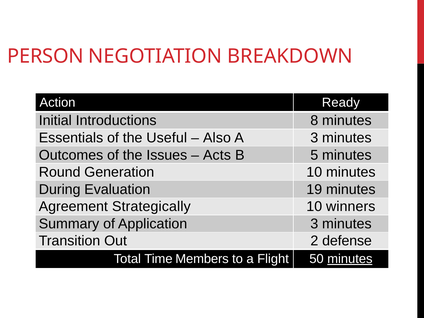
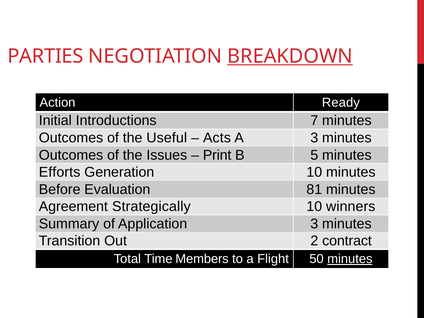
PERSON: PERSON -> PARTIES
BREAKDOWN underline: none -> present
8: 8 -> 7
Essentials at (71, 138): Essentials -> Outcomes
Also: Also -> Acts
Acts: Acts -> Print
Round: Round -> Efforts
During: During -> Before
19: 19 -> 81
defense: defense -> contract
